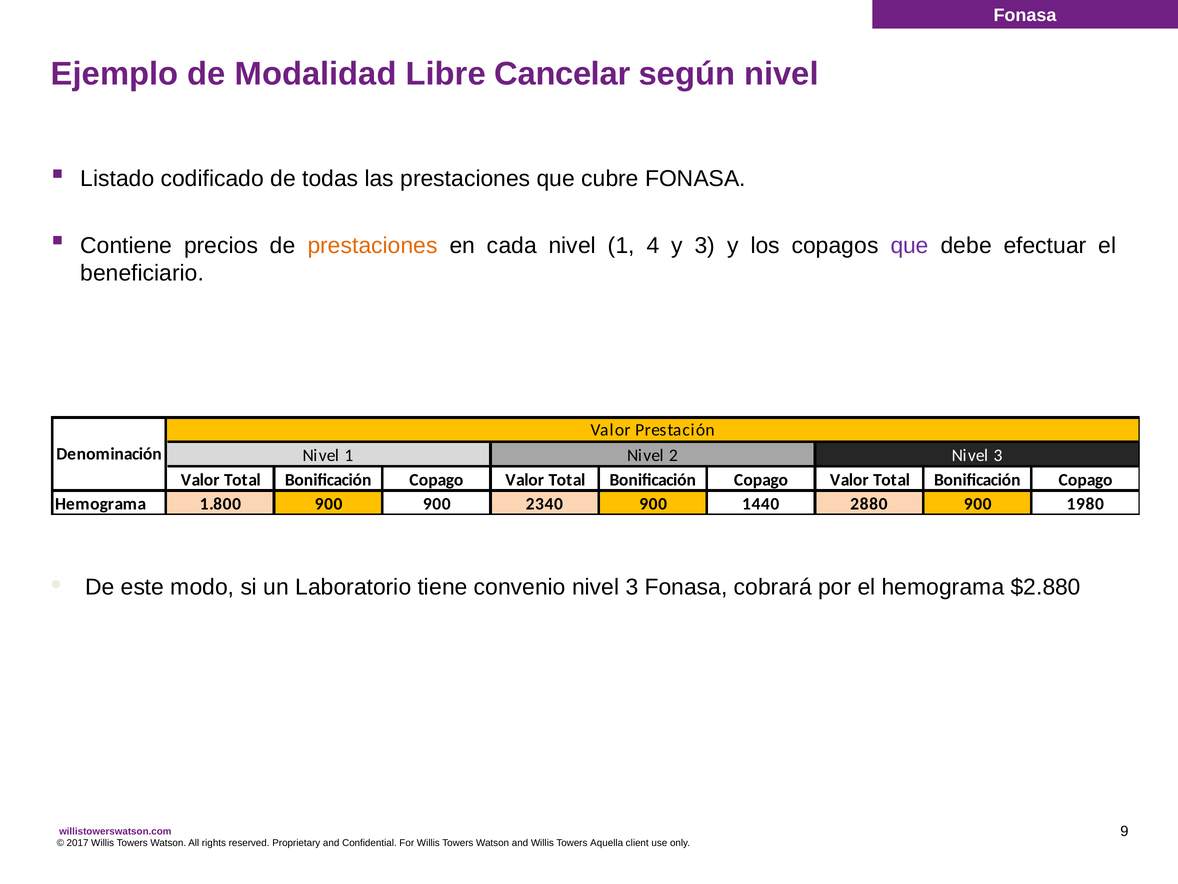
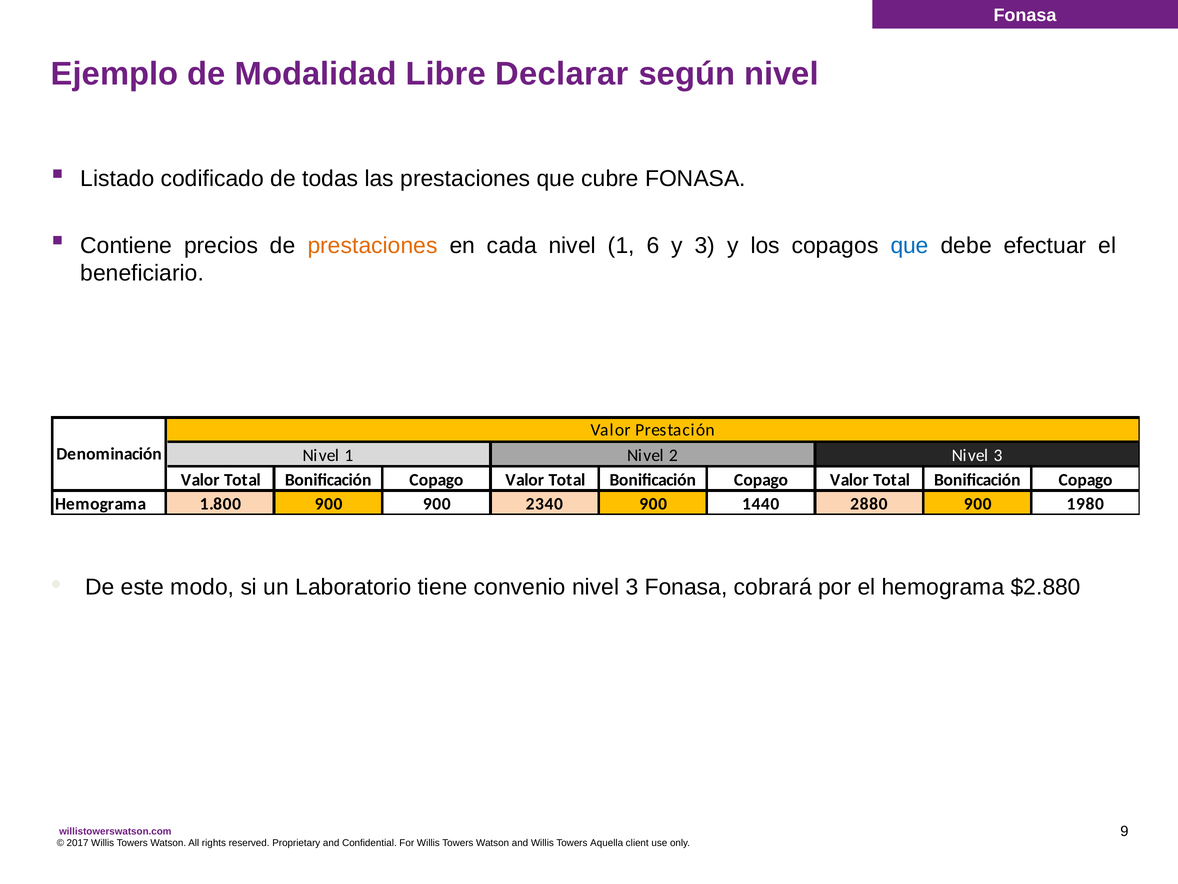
Cancelar: Cancelar -> Declarar
4: 4 -> 6
que at (910, 245) colour: purple -> blue
